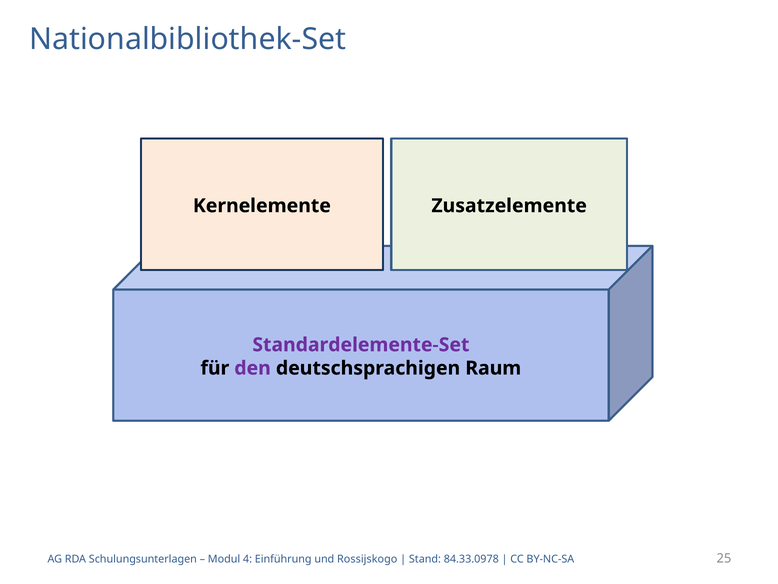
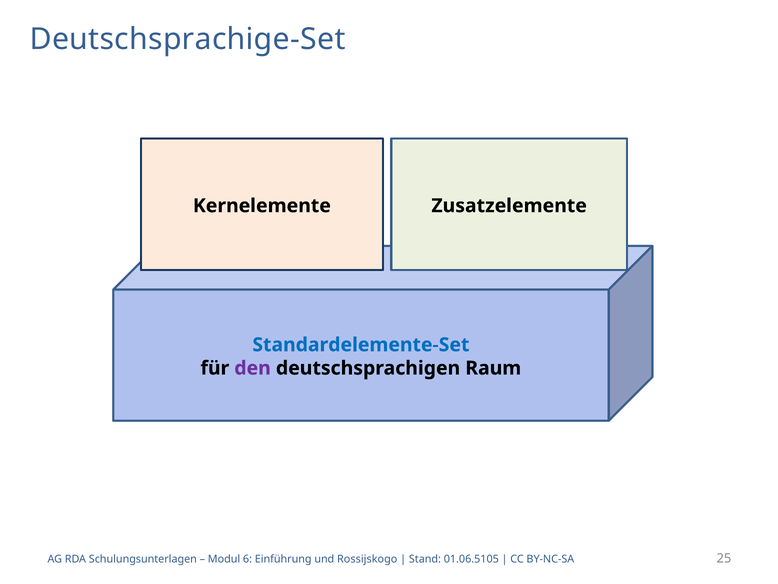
Nationalbibliothek-Set: Nationalbibliothek-Set -> Deutschsprachige-Set
Standardelemente-Set colour: purple -> blue
4: 4 -> 6
84.33.0978: 84.33.0978 -> 01.06.5105
